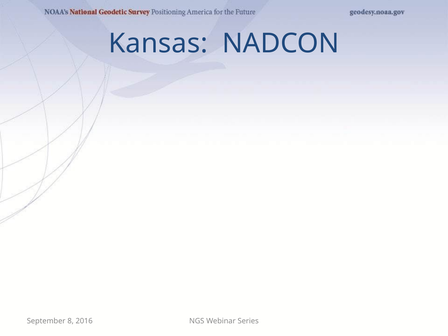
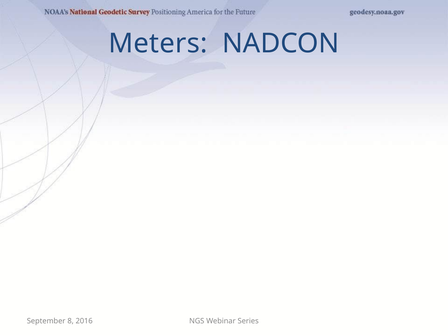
Kansas: Kansas -> Meters
